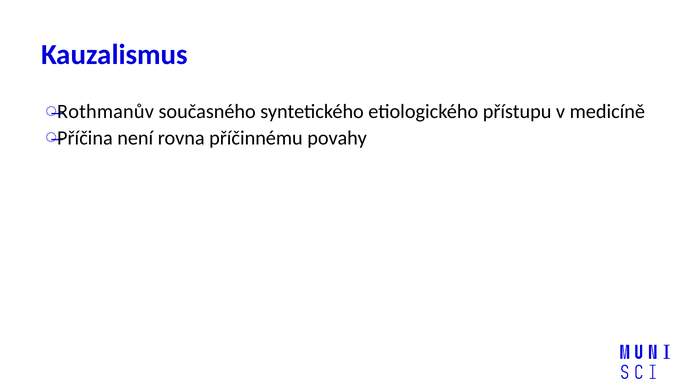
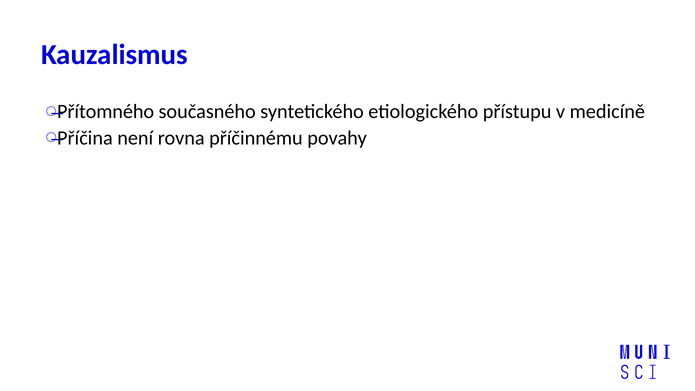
Rothmanův: Rothmanův -> Přítomného
